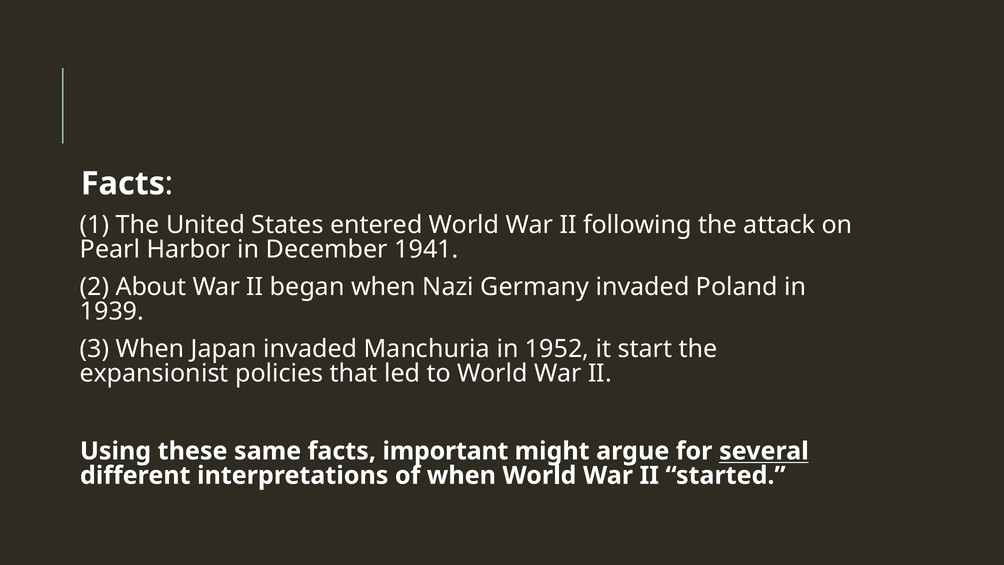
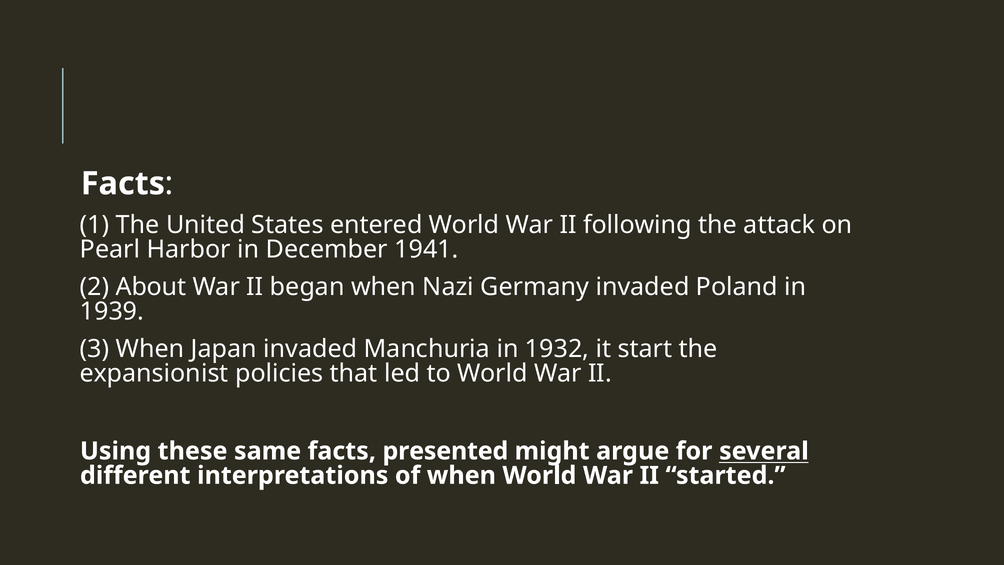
1952: 1952 -> 1932
important: important -> presented
